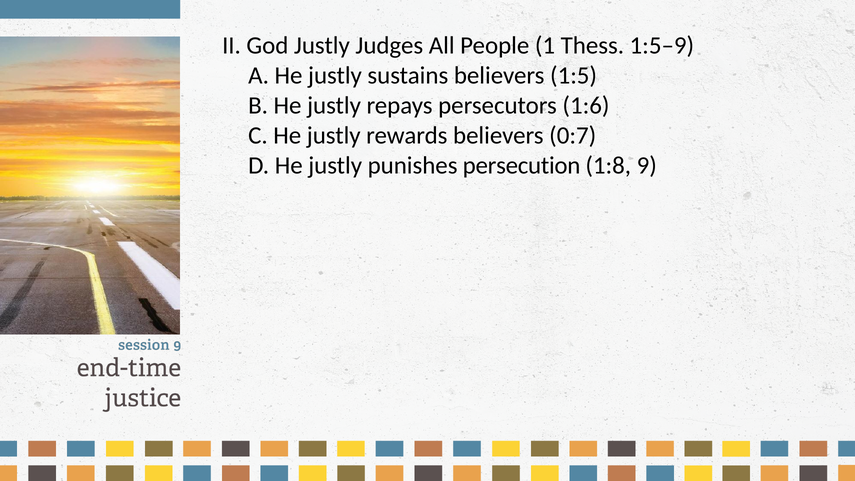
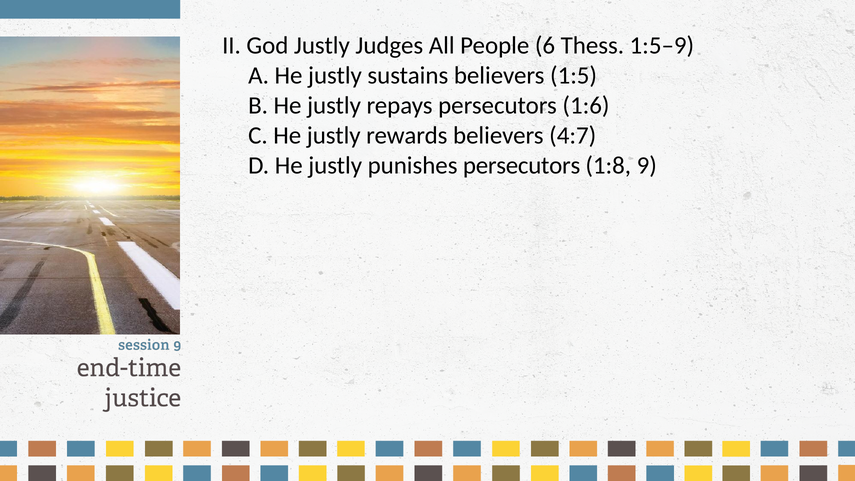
1: 1 -> 6
0:7: 0:7 -> 4:7
punishes persecution: persecution -> persecutors
